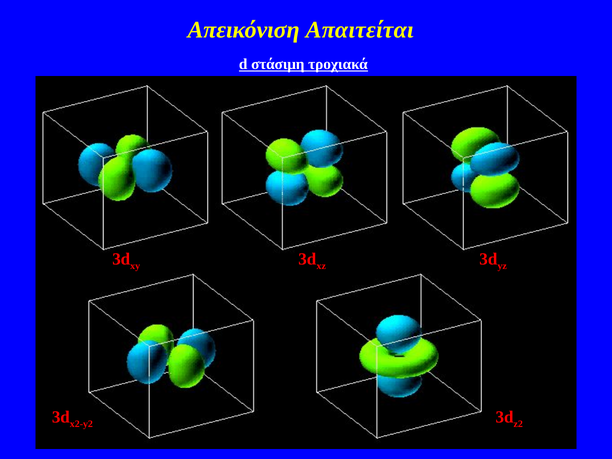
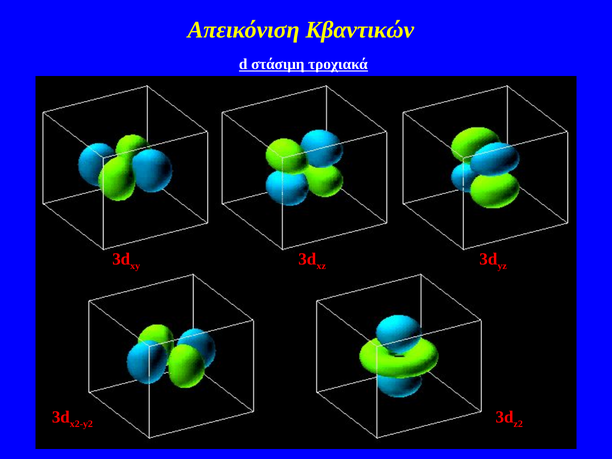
Απαιτείται: Απαιτείται -> Κβαντικών
